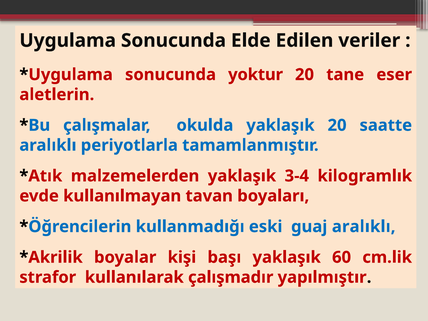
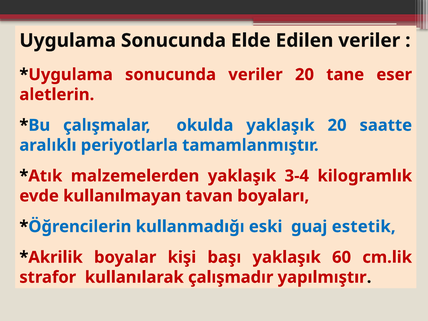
sonucunda yoktur: yoktur -> veriler
guaj aralıklı: aralıklı -> estetik
